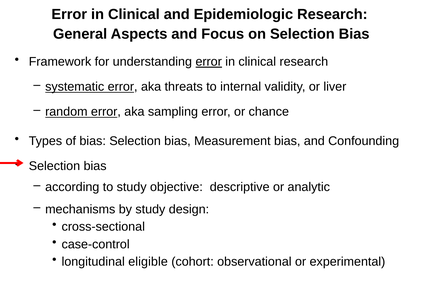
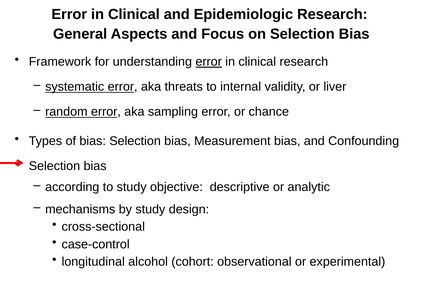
eligible: eligible -> alcohol
